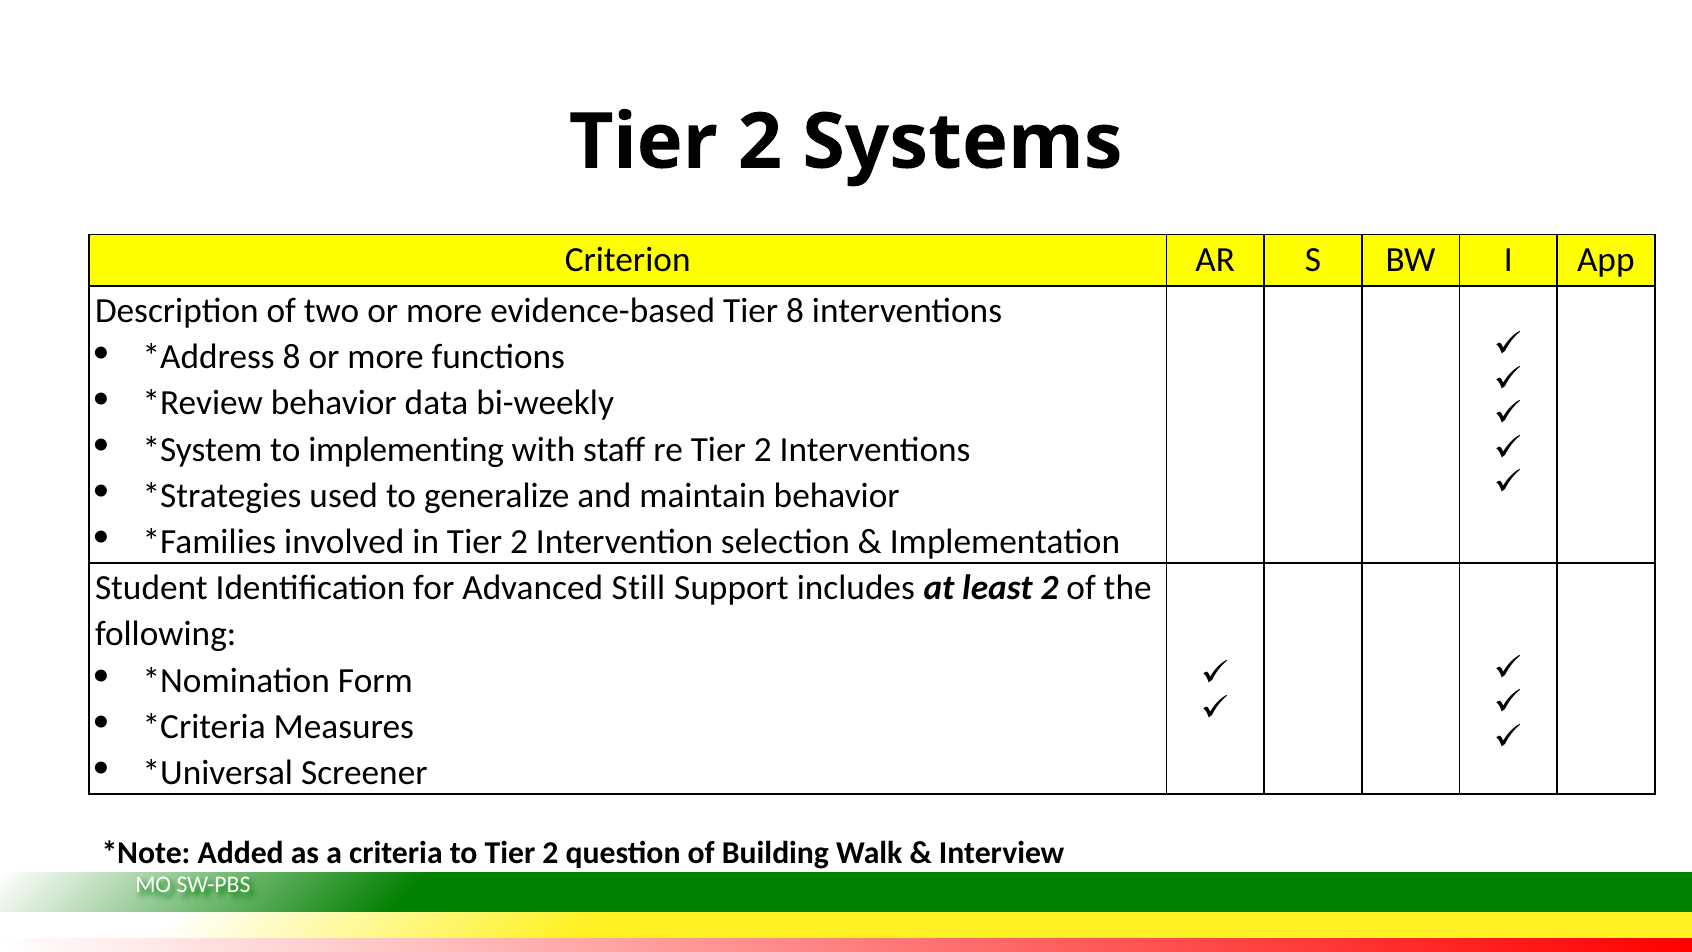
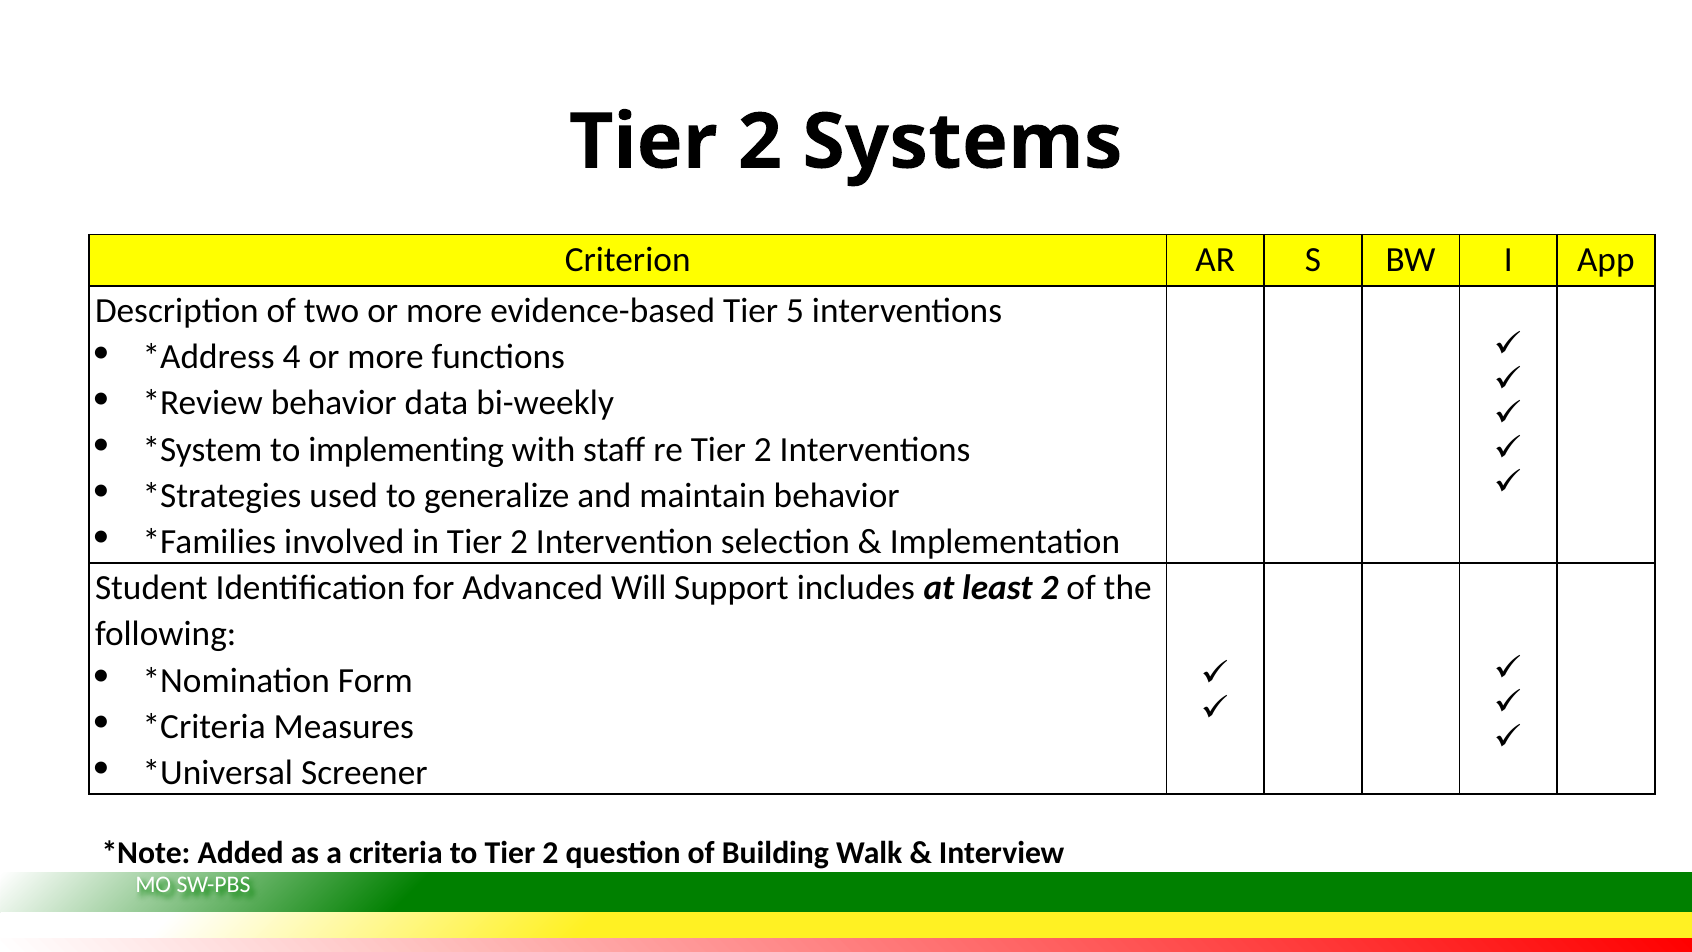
Tier 8: 8 -> 5
8 at (292, 357): 8 -> 4
Still: Still -> Will
